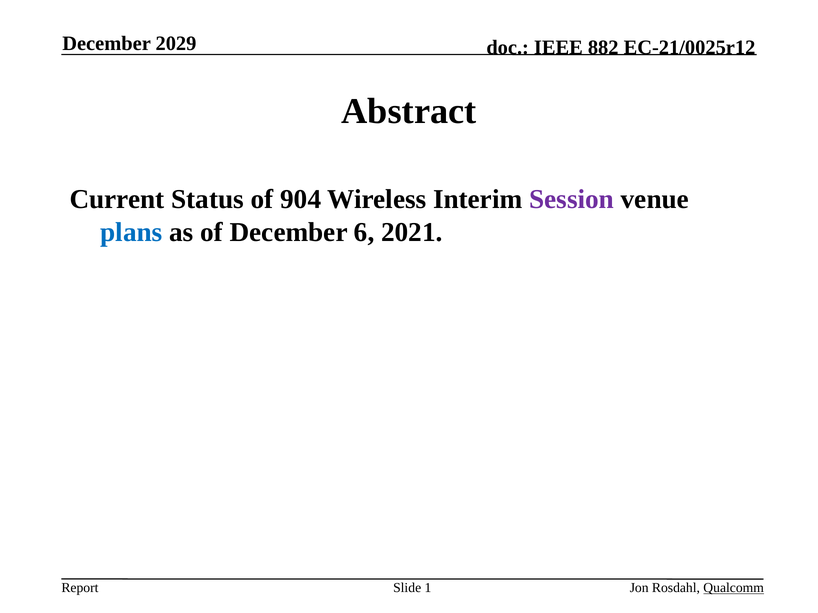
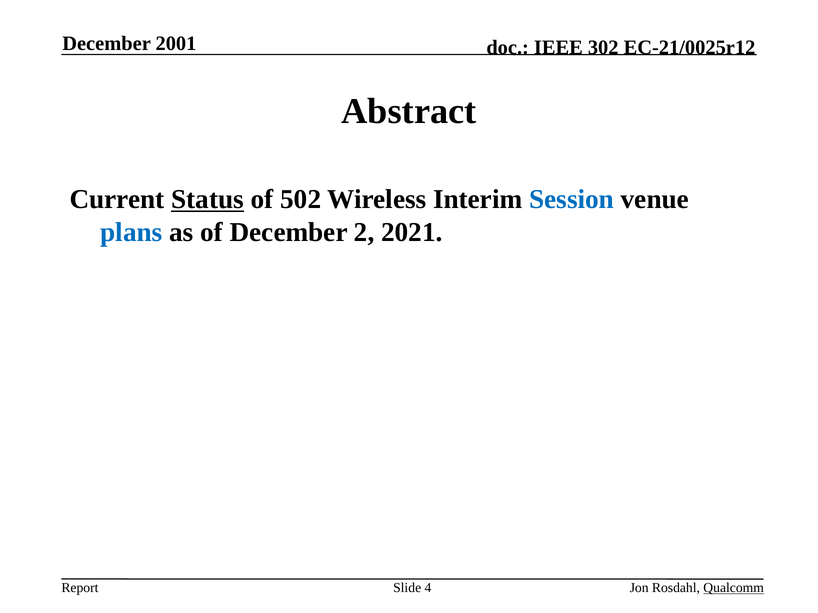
2029: 2029 -> 2001
882: 882 -> 302
Status underline: none -> present
904: 904 -> 502
Session colour: purple -> blue
6: 6 -> 2
1: 1 -> 4
